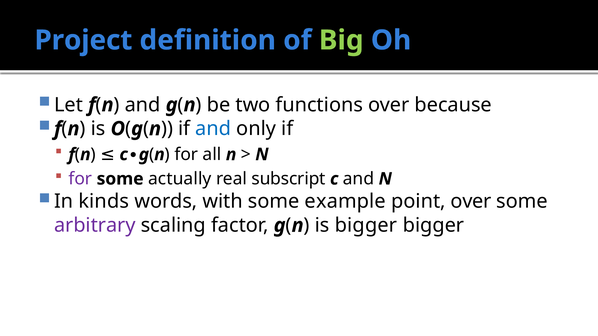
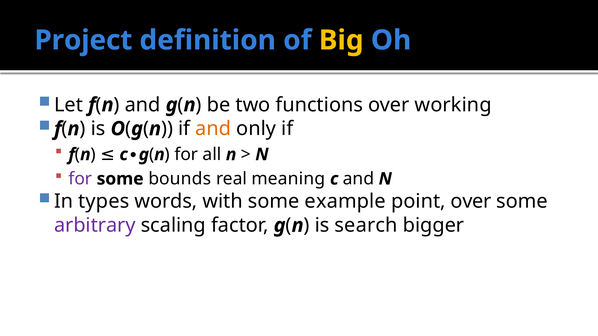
Big colour: light green -> yellow
because: because -> working
and at (213, 129) colour: blue -> orange
actually: actually -> bounds
subscript: subscript -> meaning
kinds: kinds -> types
is bigger: bigger -> search
